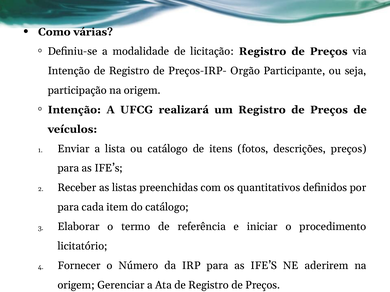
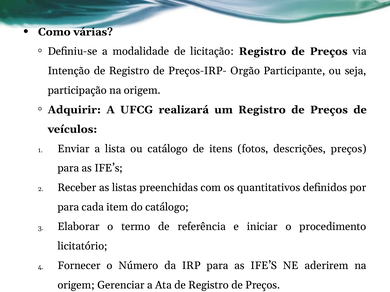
o Intenção: Intenção -> Adquirir
